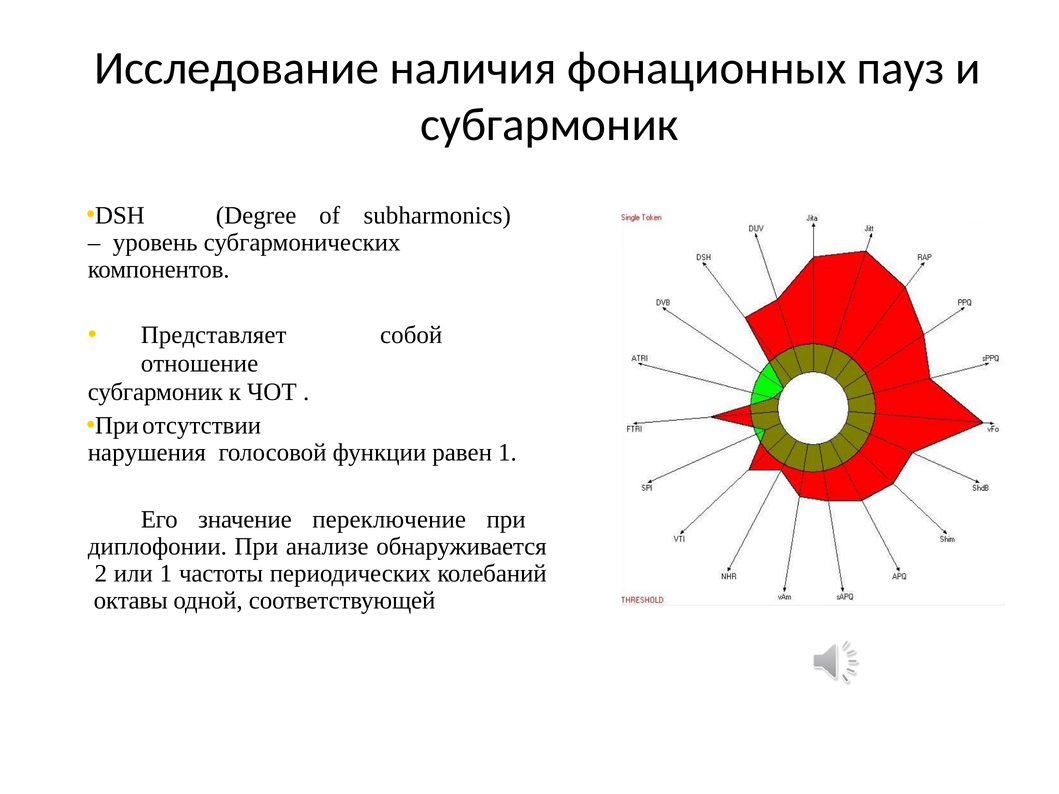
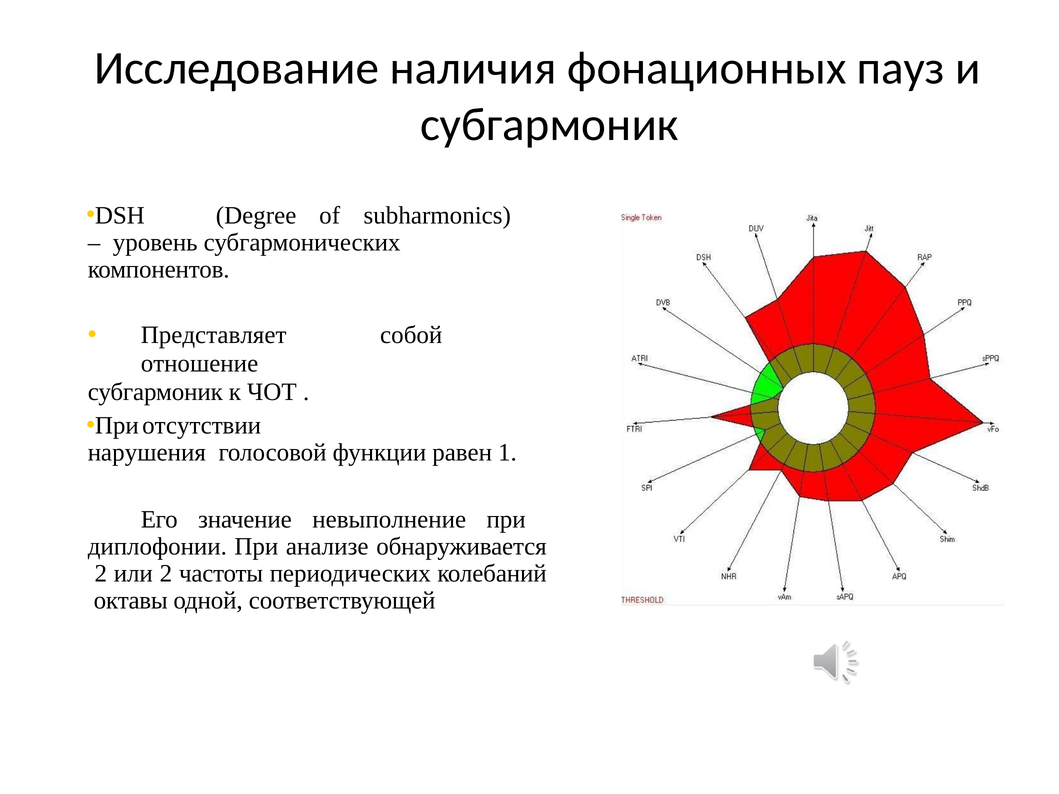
переключение: переключение -> невыполнение
или 1: 1 -> 2
